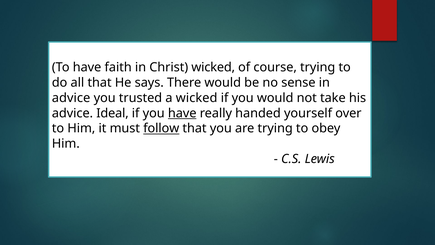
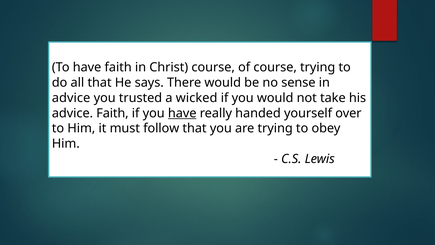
Christ wicked: wicked -> course
advice Ideal: Ideal -> Faith
follow underline: present -> none
